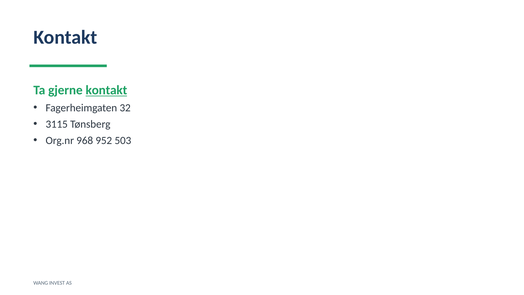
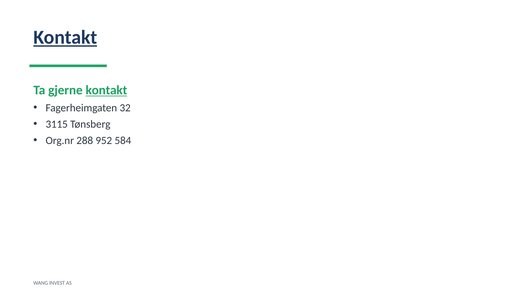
Kontakt at (65, 37) underline: none -> present
968: 968 -> 288
503: 503 -> 584
